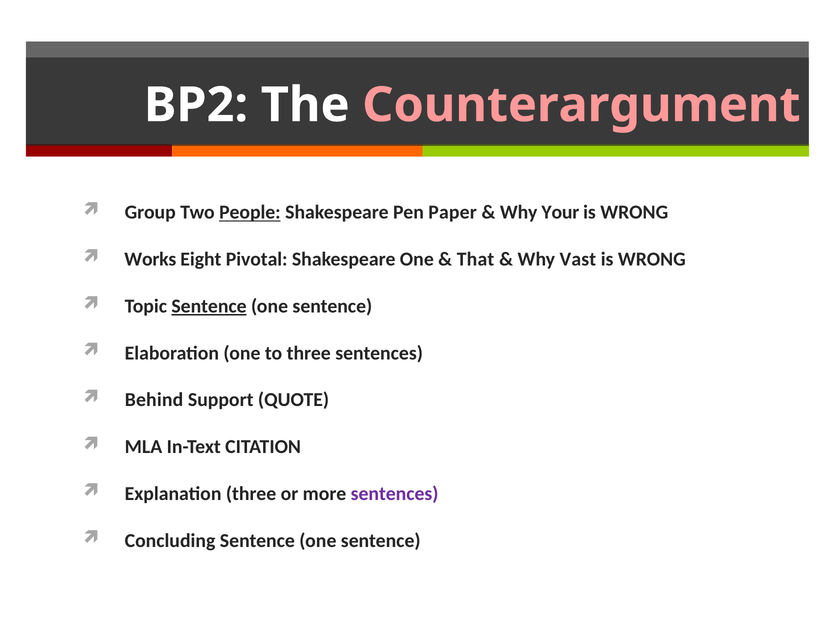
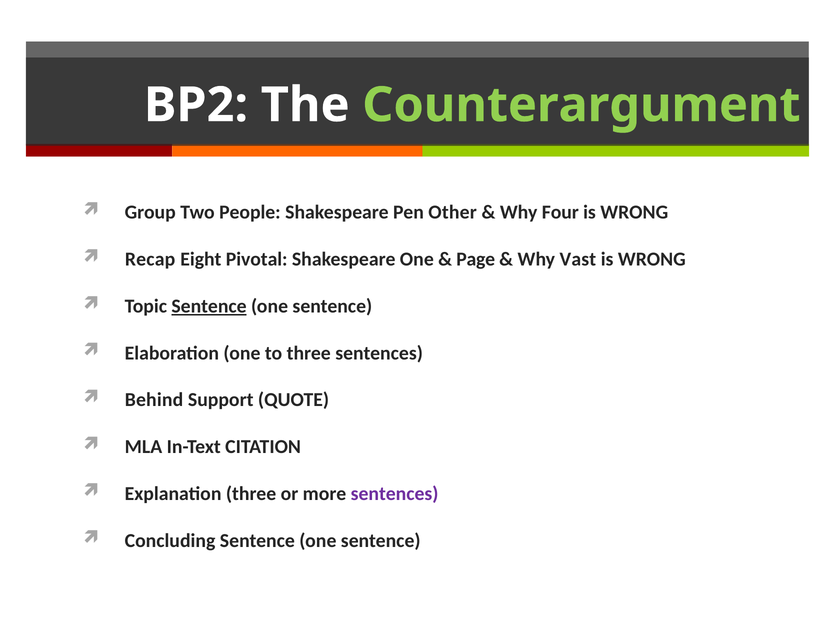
Counterargument colour: pink -> light green
People underline: present -> none
Paper: Paper -> Other
Your: Your -> Four
Works: Works -> Recap
That: That -> Page
